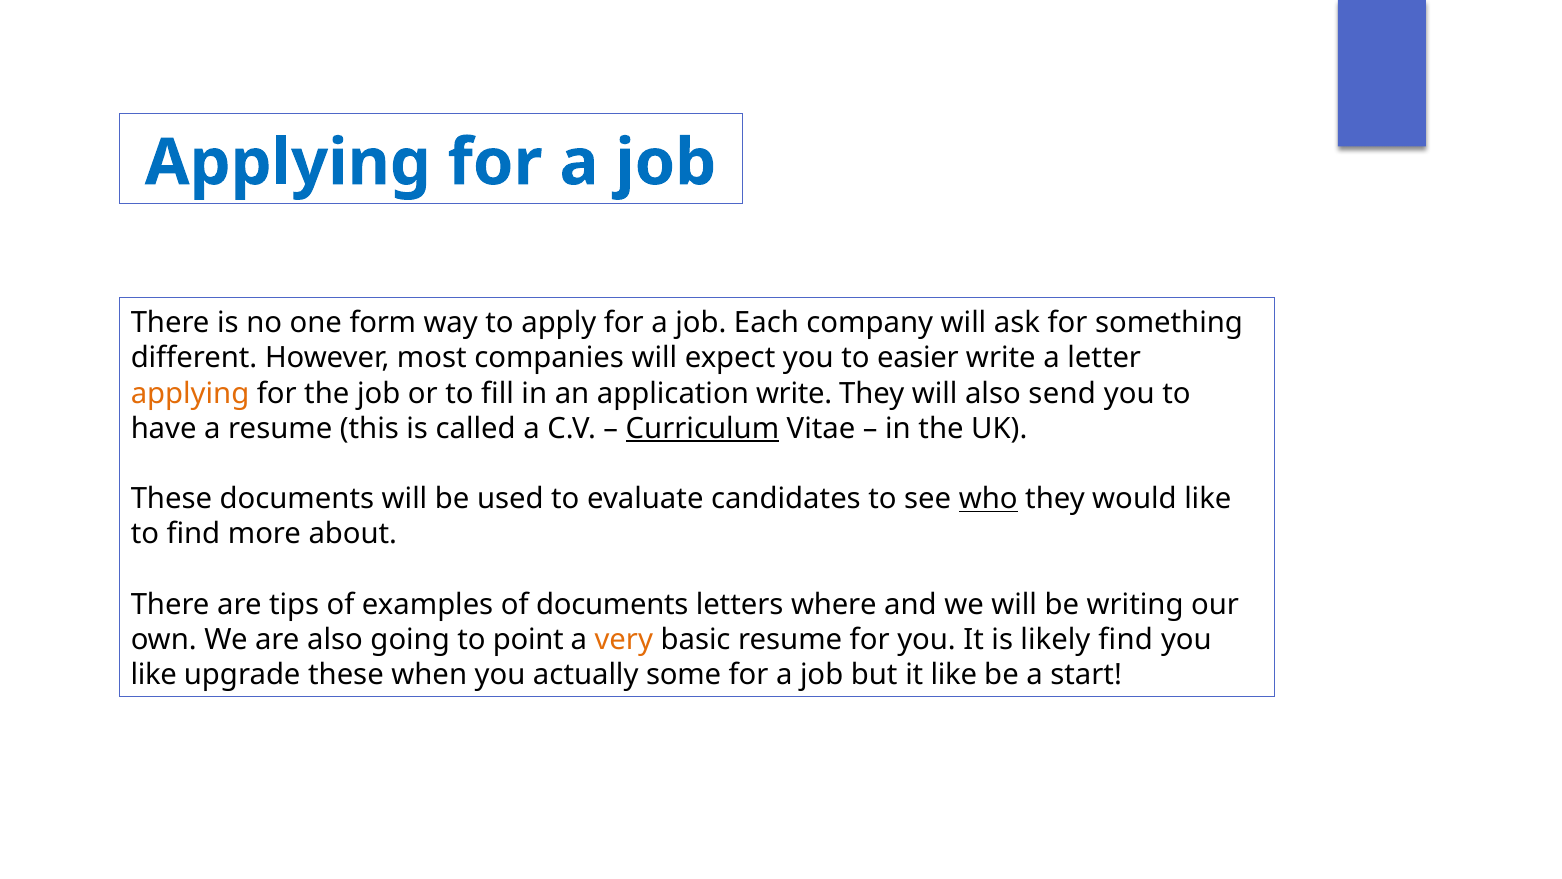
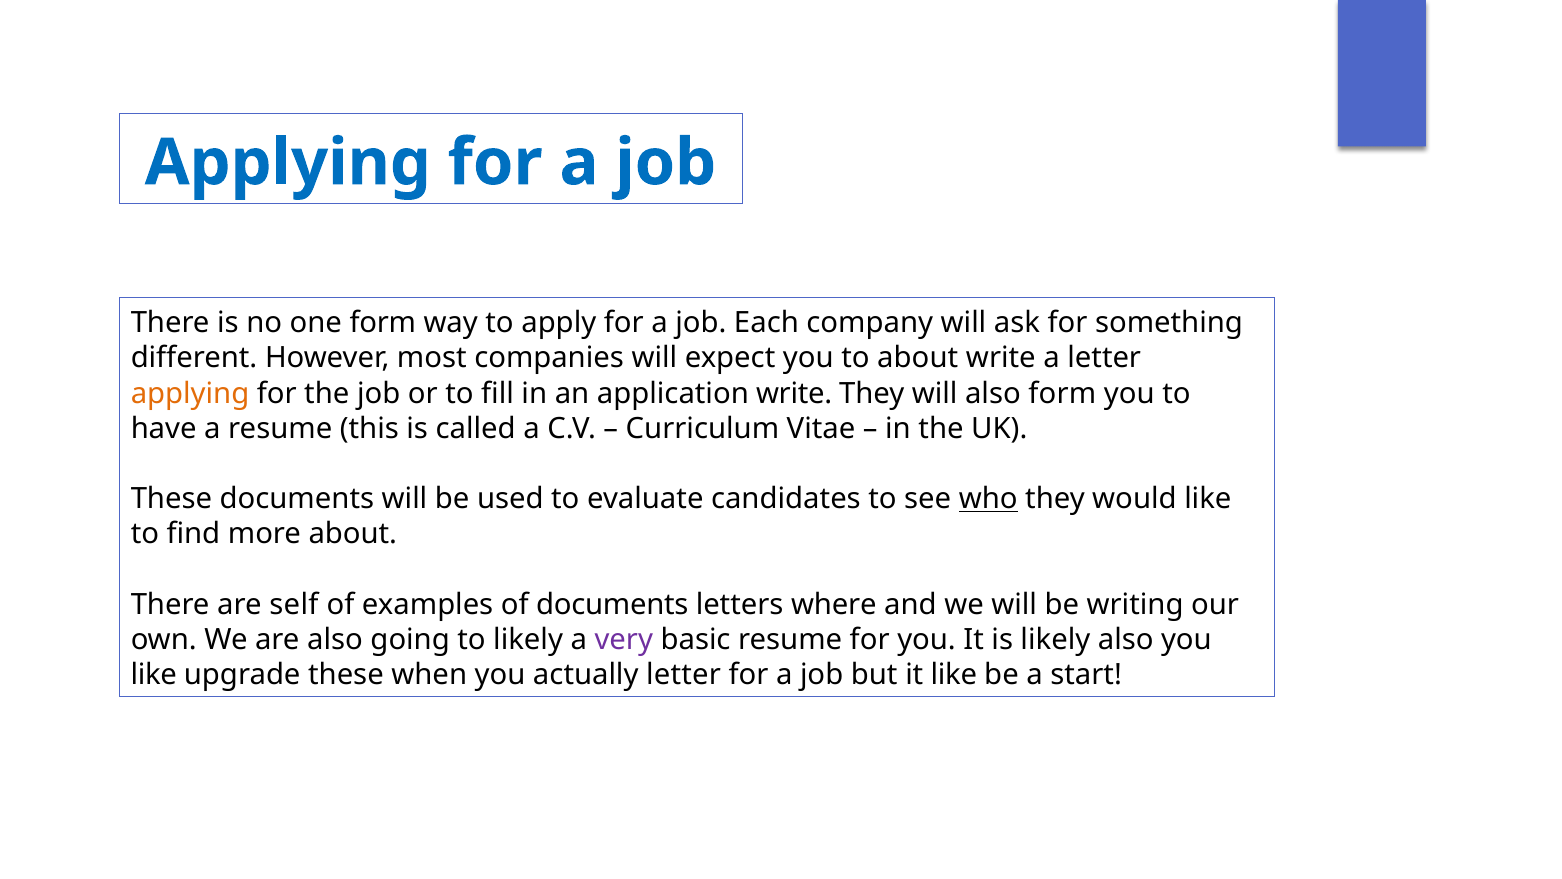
to easier: easier -> about
also send: send -> form
Curriculum underline: present -> none
tips: tips -> self
to point: point -> likely
very colour: orange -> purple
likely find: find -> also
actually some: some -> letter
